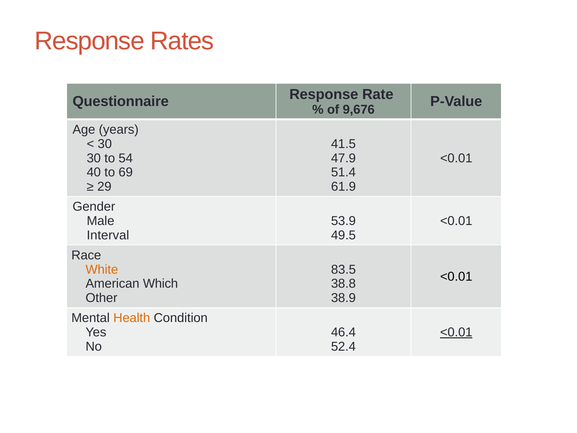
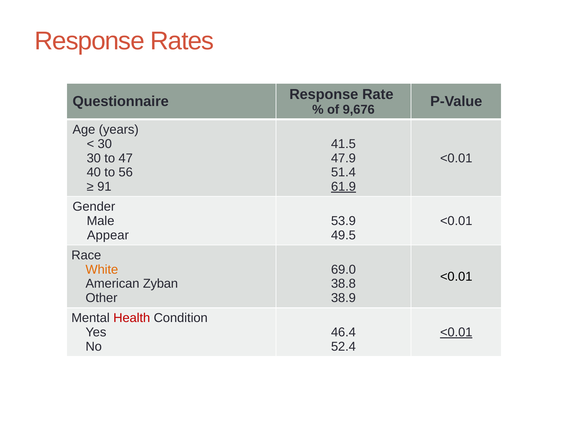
54: 54 -> 47
69: 69 -> 56
29: 29 -> 91
61.9 underline: none -> present
Interval: Interval -> Appear
83.5: 83.5 -> 69.0
Which: Which -> Zyban
Health colour: orange -> red
